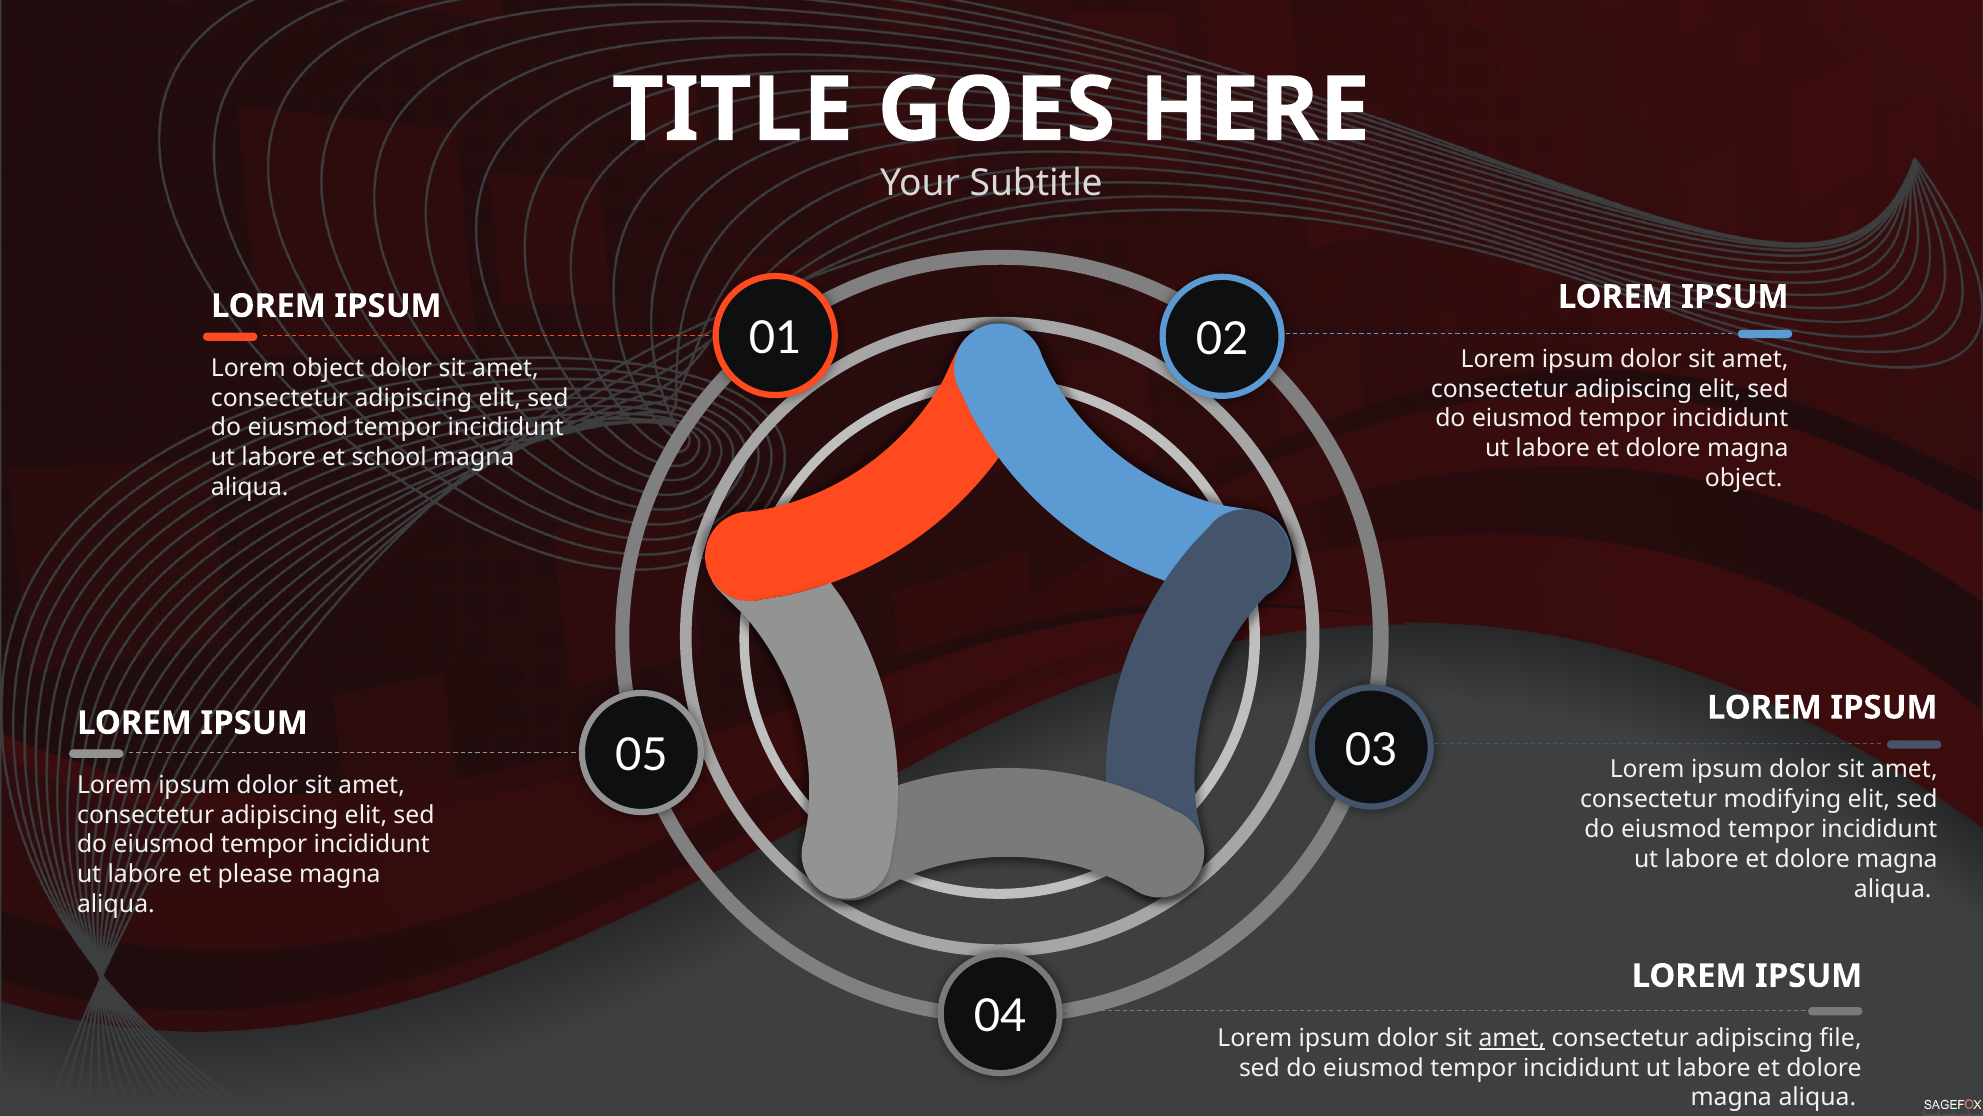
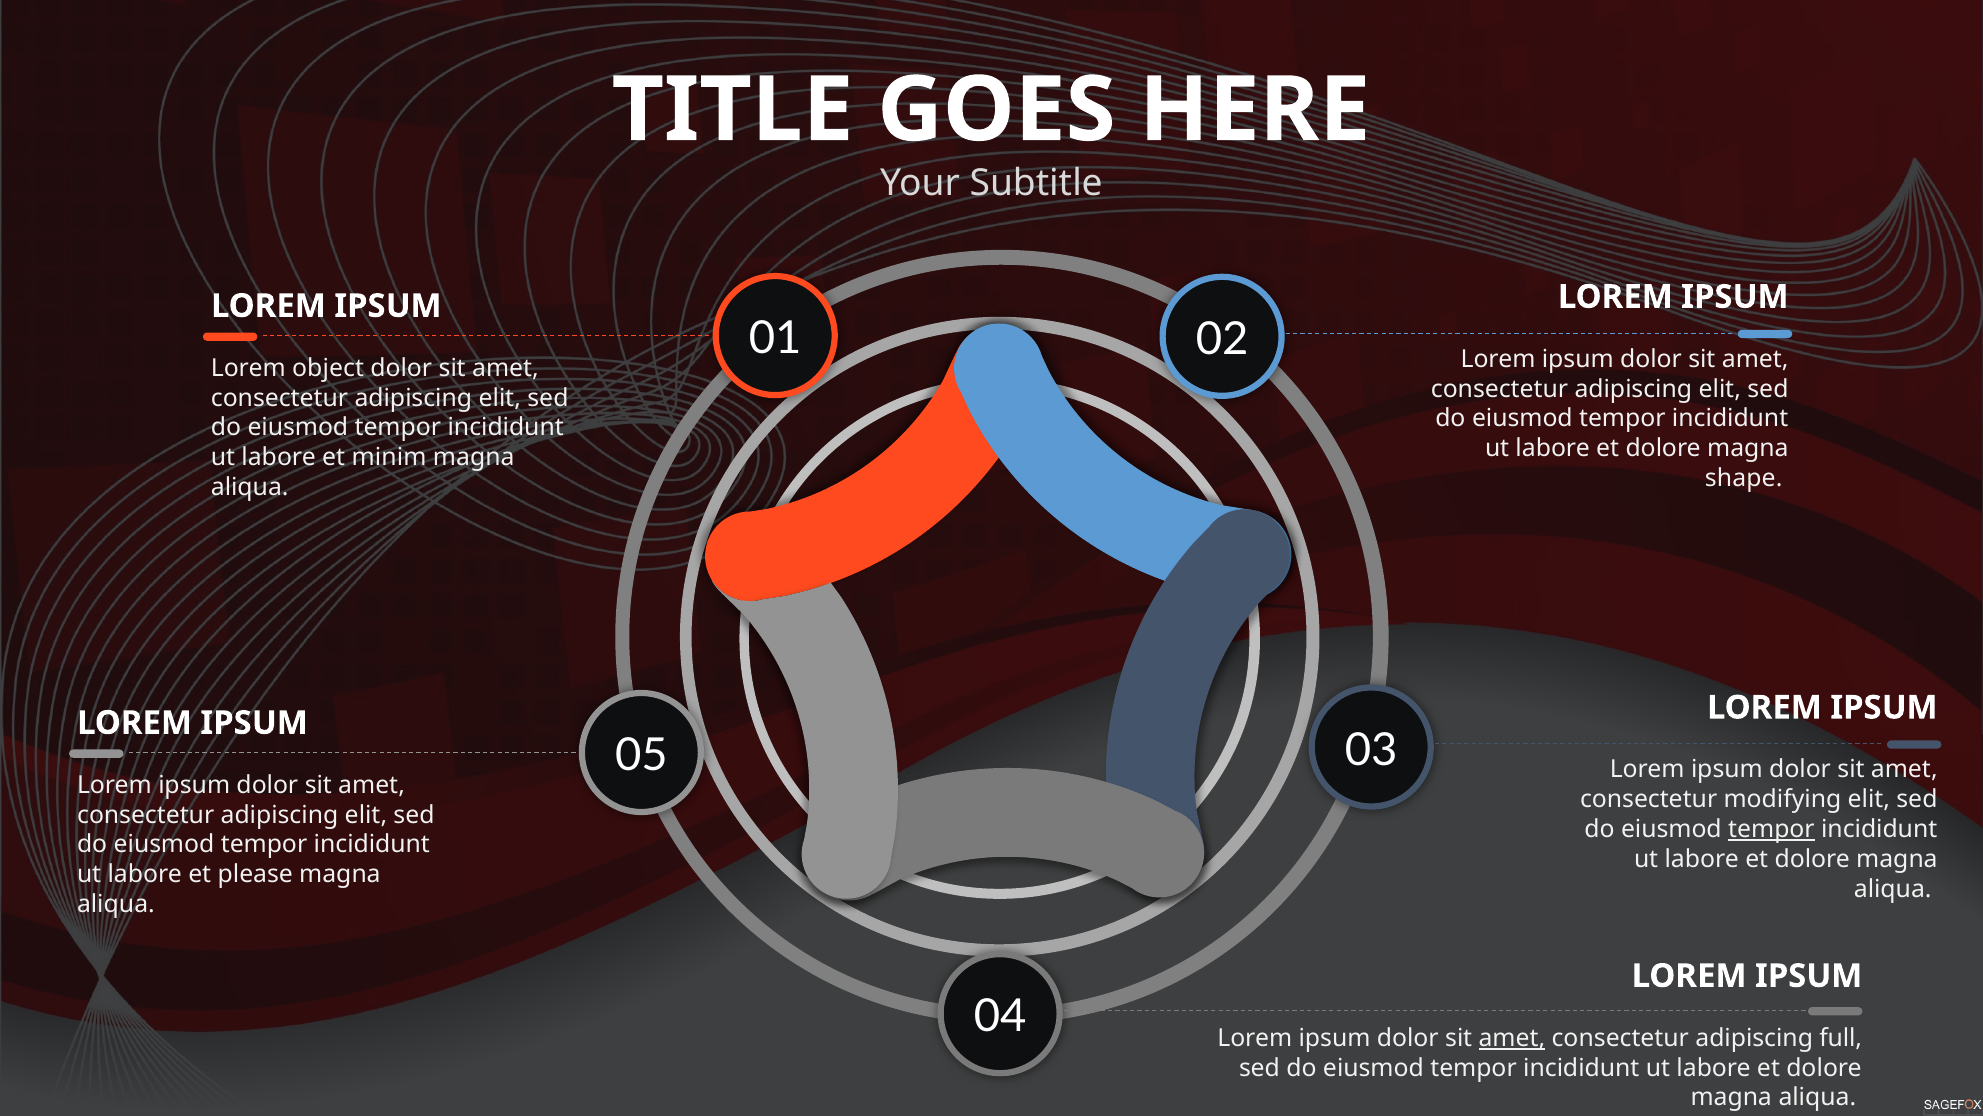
school: school -> minim
object at (1744, 478): object -> shape
tempor at (1771, 829) underline: none -> present
file: file -> full
